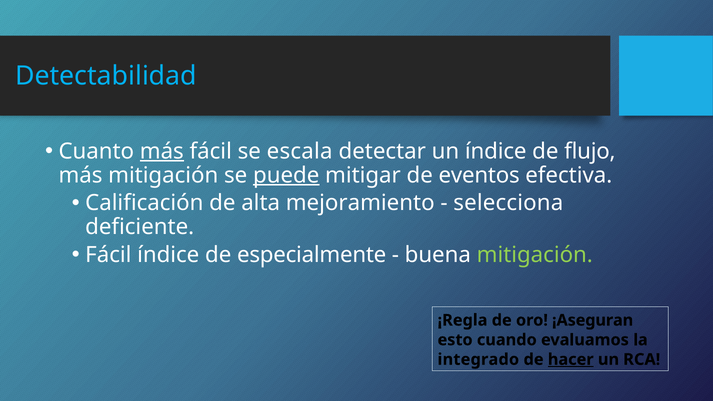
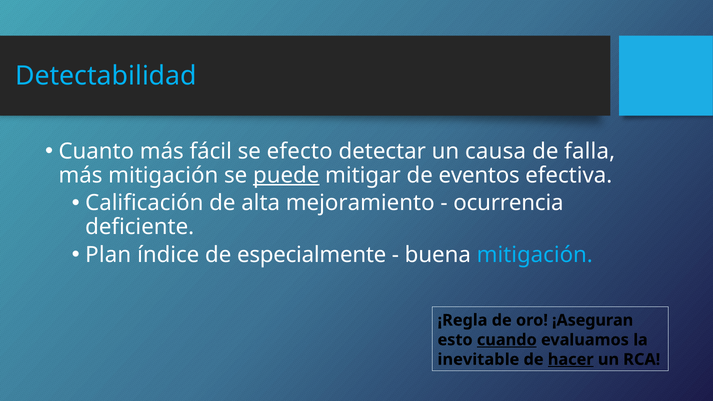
más at (162, 151) underline: present -> none
escala: escala -> efecto
un índice: índice -> causa
flujo: flujo -> falla
selecciona: selecciona -> ocurrencia
Fácil at (108, 255): Fácil -> Plan
mitigación at (535, 255) colour: light green -> light blue
cuando underline: none -> present
integrado: integrado -> inevitable
